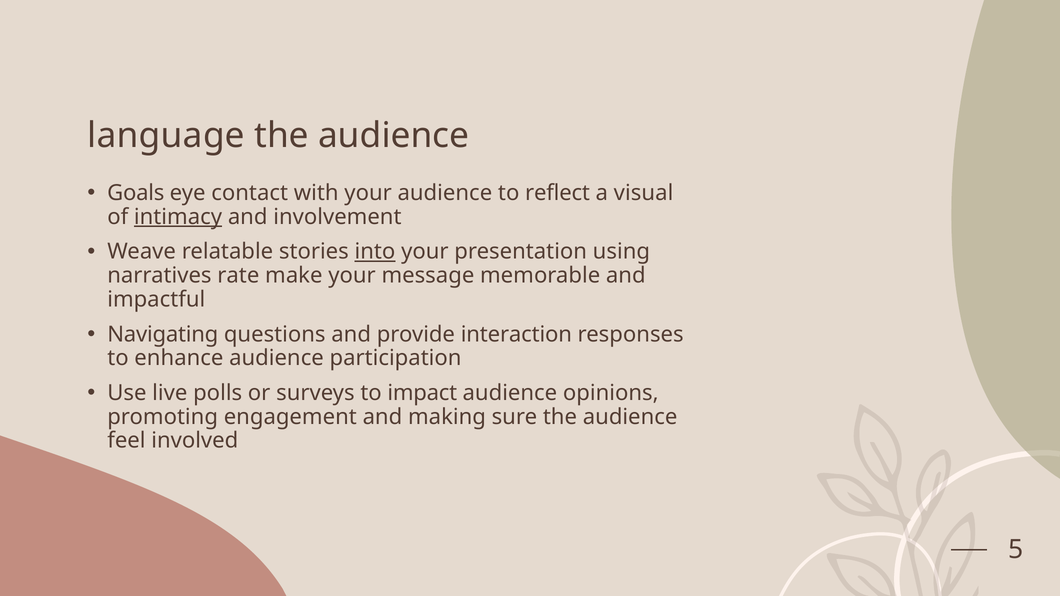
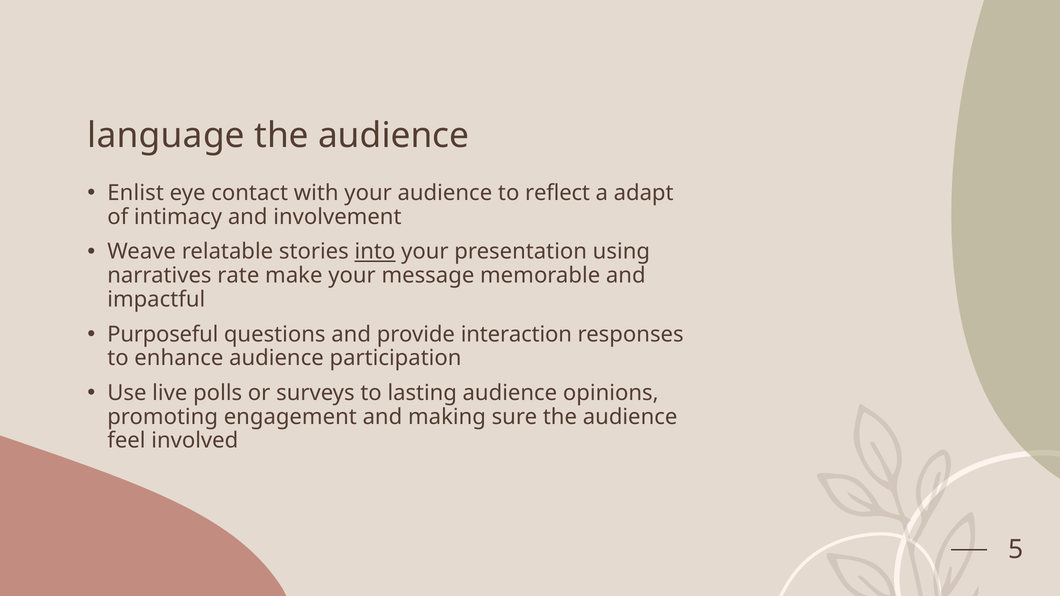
Goals: Goals -> Enlist
visual: visual -> adapt
intimacy underline: present -> none
Navigating: Navigating -> Purposeful
impact: impact -> lasting
